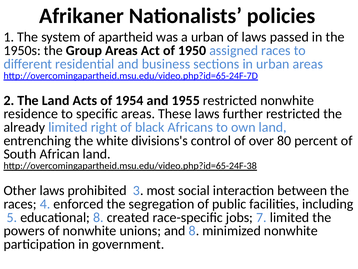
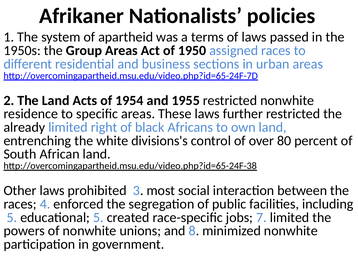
a urban: urban -> terms
educational 8: 8 -> 5
